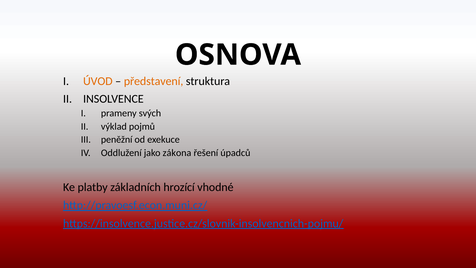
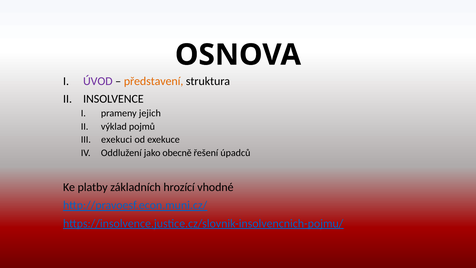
ÚVOD colour: orange -> purple
svých: svých -> jejich
peněžní: peněžní -> exekuci
zákona: zákona -> obecně
